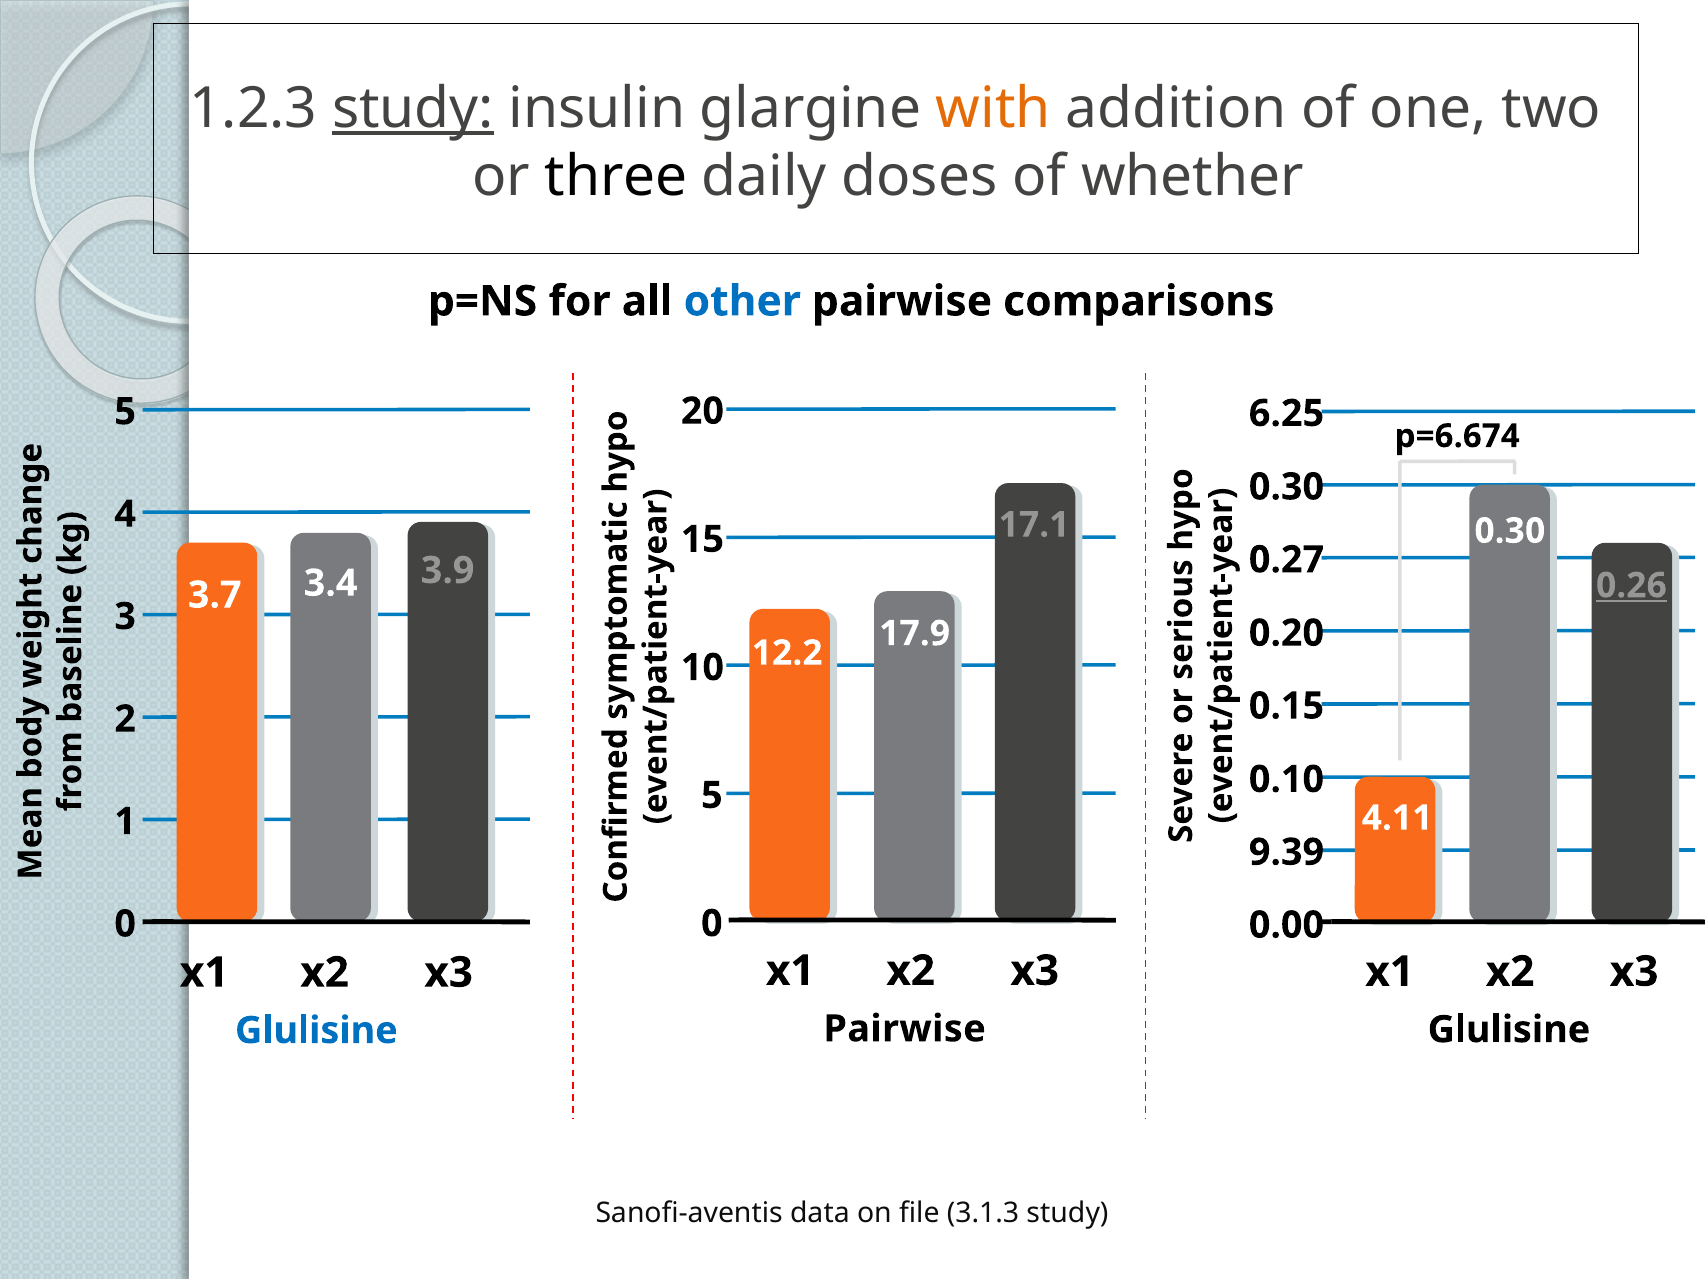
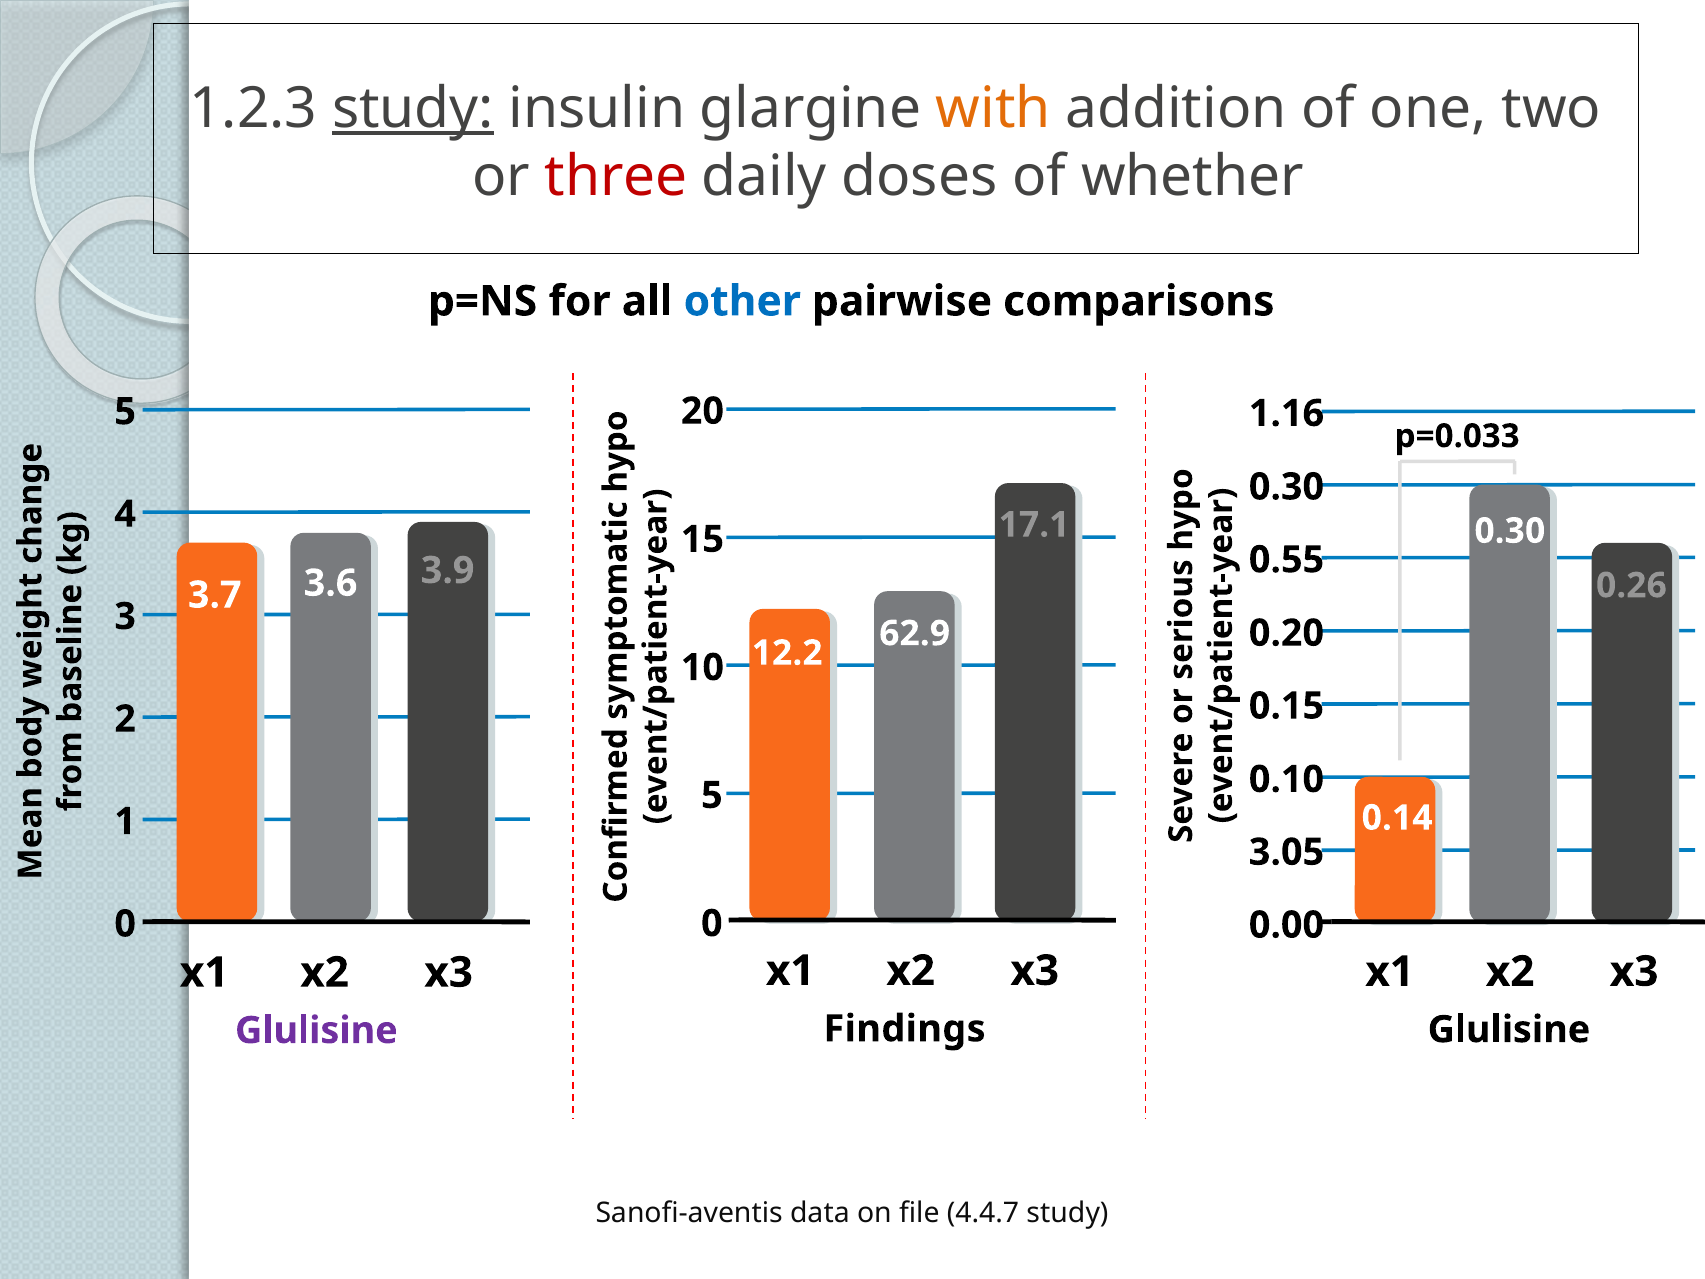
three colour: black -> red
6.25: 6.25 -> 1.16
p=6.674: p=6.674 -> p=0.033
0.27: 0.27 -> 0.55
0.26 underline: present -> none
3.4: 3.4 -> 3.6
17.9: 17.9 -> 62.9
4.11: 4.11 -> 0.14
9.39: 9.39 -> 3.05
Pairwise at (905, 1029): Pairwise -> Findings
Glulisine at (316, 1030) colour: blue -> purple
3.1.3: 3.1.3 -> 4.4.7
